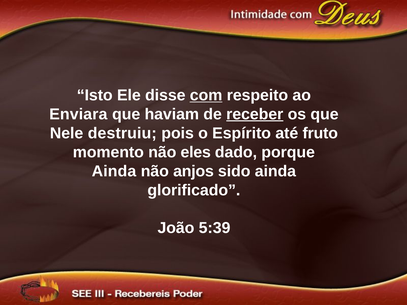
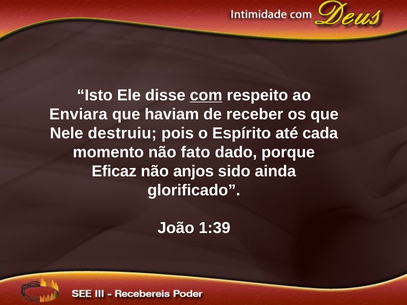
receber underline: present -> none
fruto: fruto -> cada
eles: eles -> fato
Ainda at (114, 171): Ainda -> Eficaz
5:39: 5:39 -> 1:39
